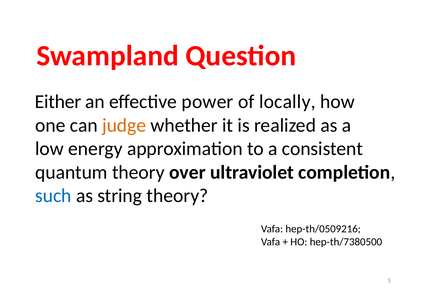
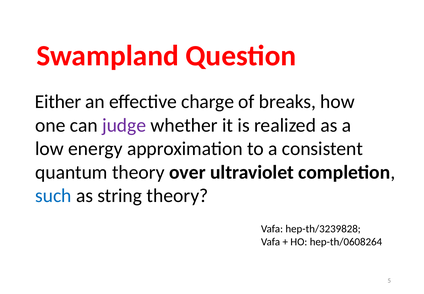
power: power -> charge
locally: locally -> breaks
judge colour: orange -> purple
hep-th/0509216: hep-th/0509216 -> hep-th/3239828
hep-th/7380500: hep-th/7380500 -> hep-th/0608264
